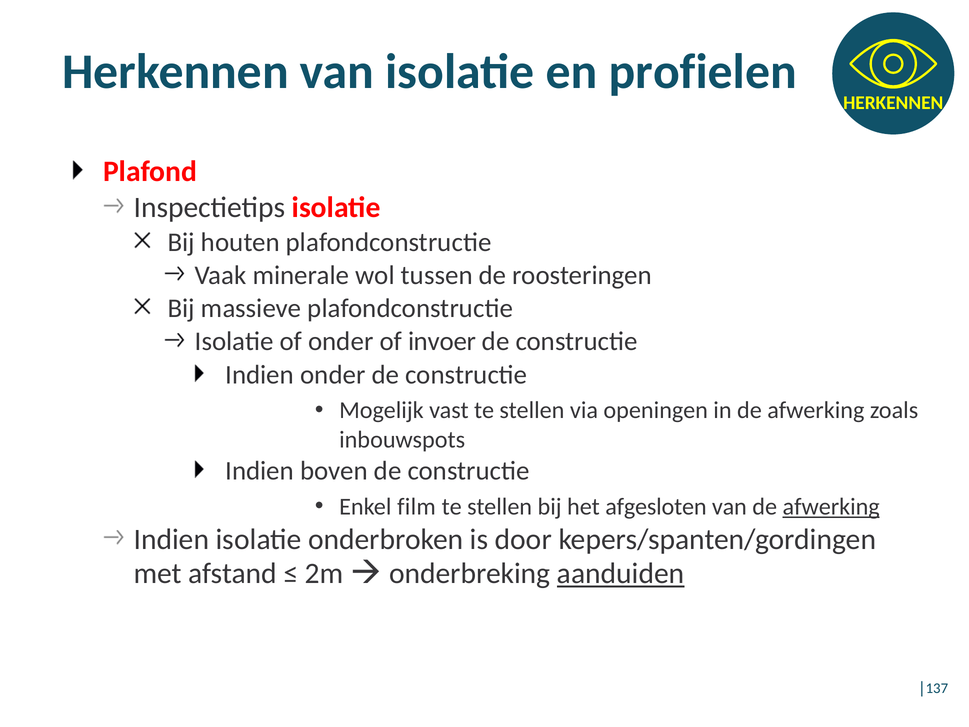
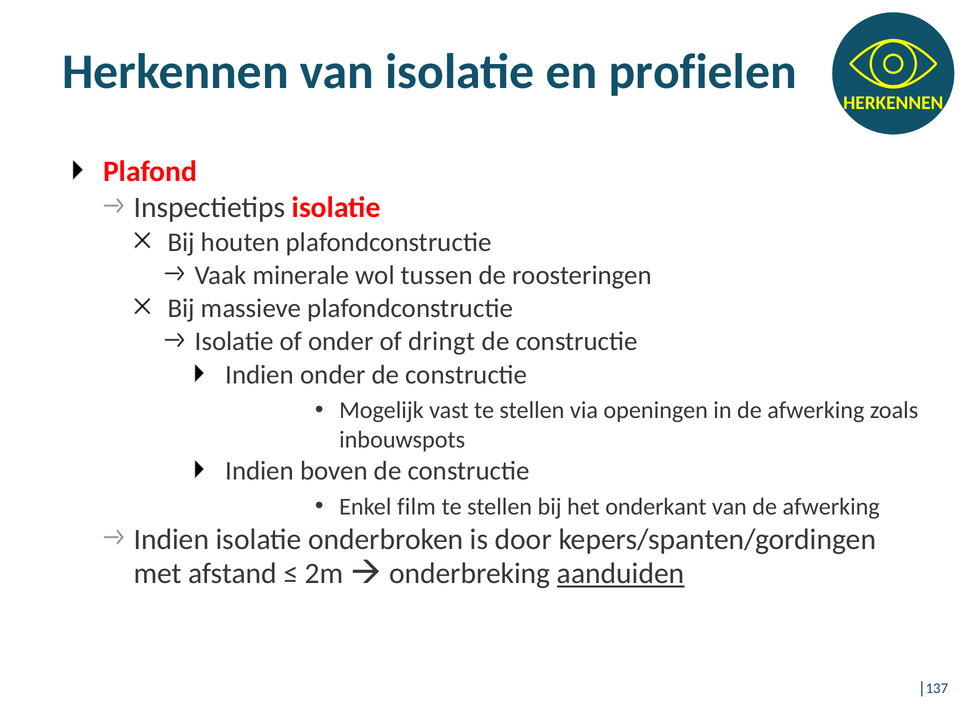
invoer: invoer -> dringt
afgesloten: afgesloten -> onderkant
afwerking at (831, 506) underline: present -> none
